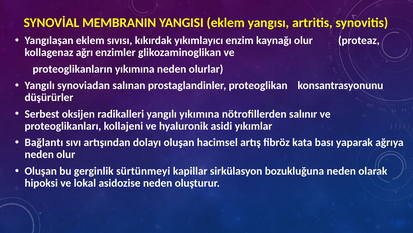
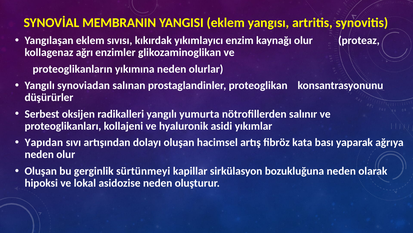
yangılı yıkımına: yıkımına -> yumurta
Bağlantı: Bağlantı -> Yapıdan
